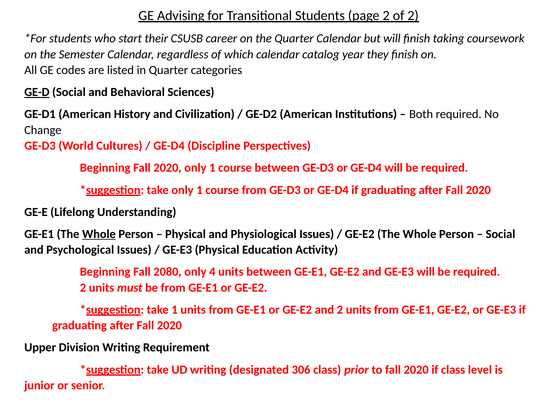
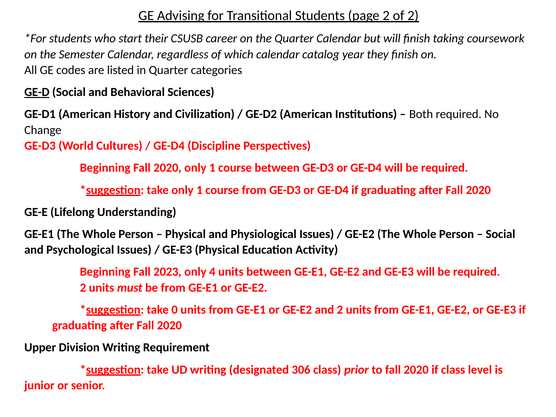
Whole at (99, 234) underline: present -> none
2080: 2080 -> 2023
take 1: 1 -> 0
